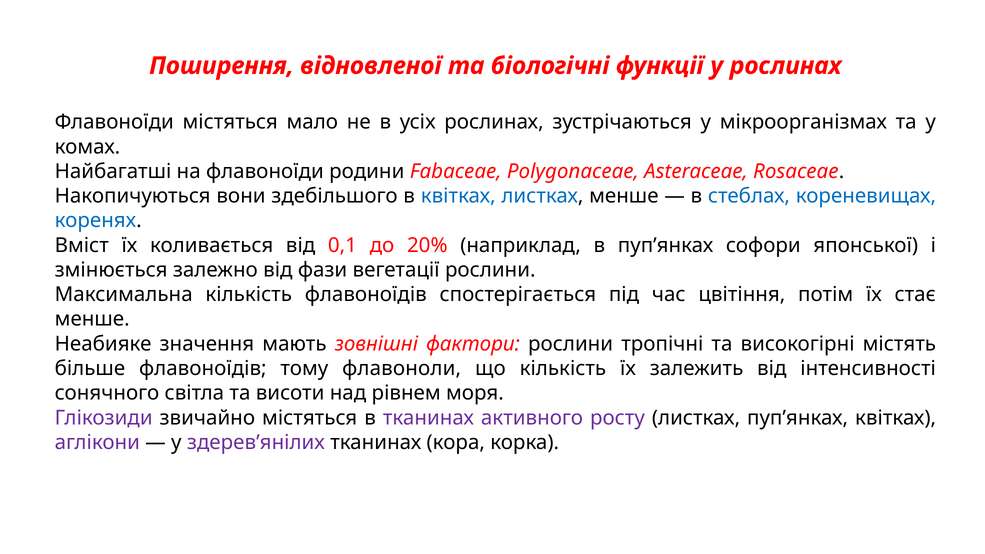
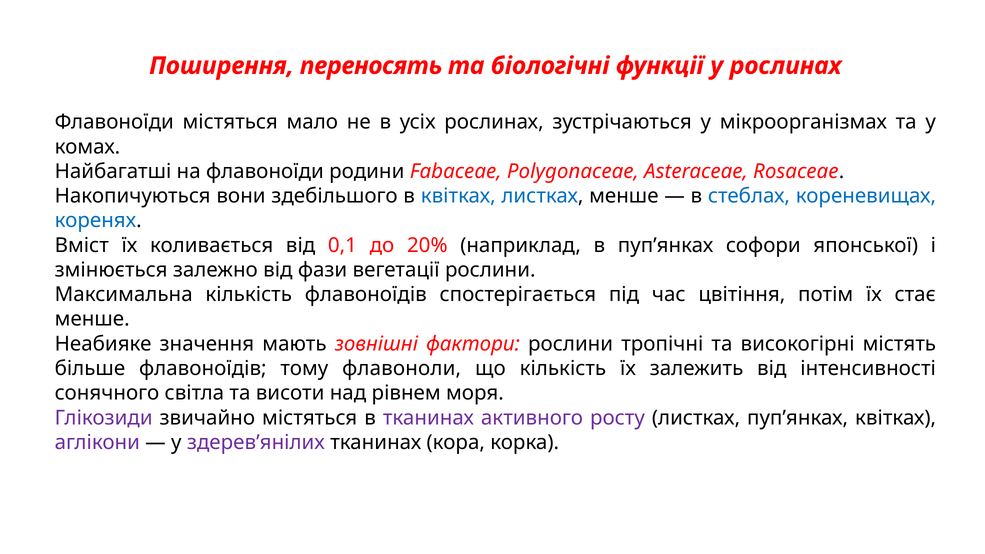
відновленої: відновленої -> переносять
